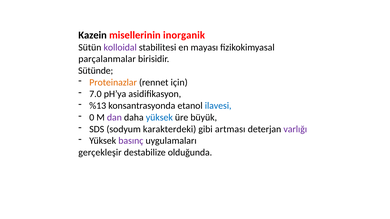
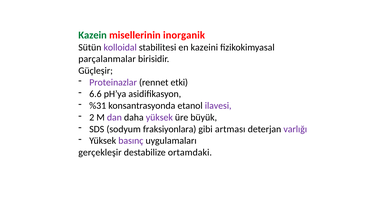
Kazein colour: black -> green
mayası: mayası -> kazeini
Sütünde: Sütünde -> Güçleşir
Proteinazlar colour: orange -> purple
için: için -> etki
7.0: 7.0 -> 6.6
%13: %13 -> %31
ilavesi colour: blue -> purple
0: 0 -> 2
yüksek at (159, 118) colour: blue -> purple
karakterdeki: karakterdeki -> fraksiyonlara
olduğunda: olduğunda -> ortamdaki
